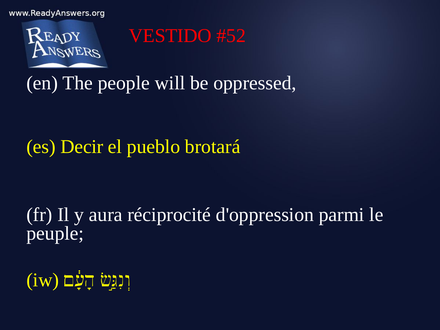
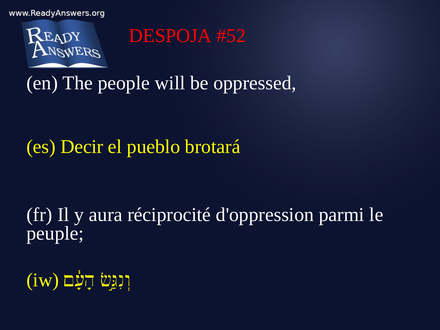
VESTIDO: VESTIDO -> DESPOJA
